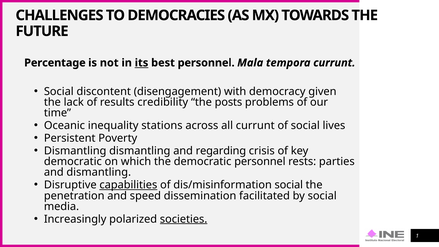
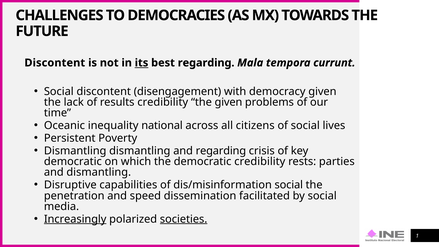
Percentage at (55, 63): Percentage -> Discontent
best personnel: personnel -> regarding
the posts: posts -> given
stations: stations -> national
all currunt: currunt -> citizens
democratic personnel: personnel -> credibility
capabilities underline: present -> none
Increasingly underline: none -> present
